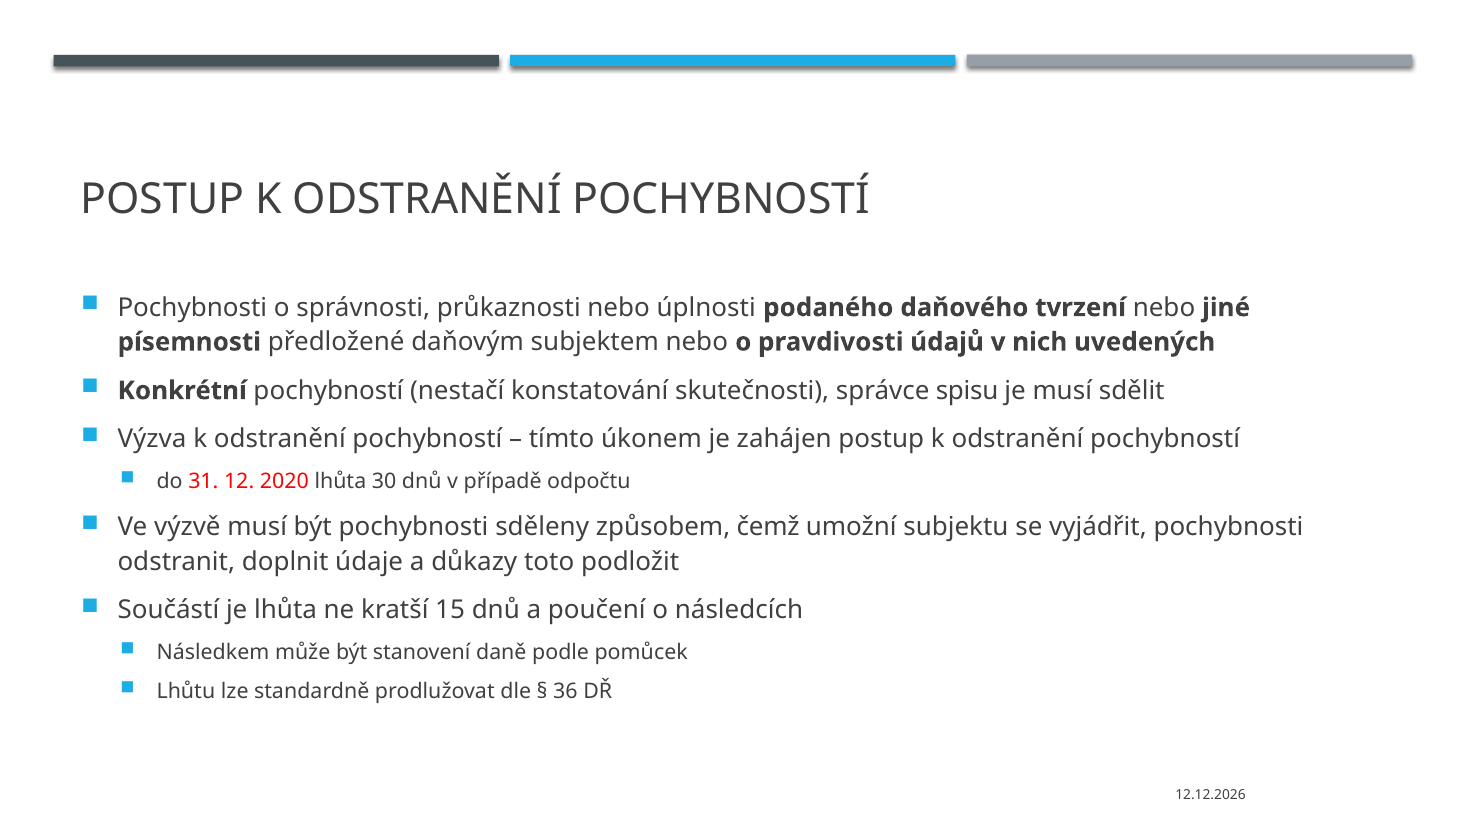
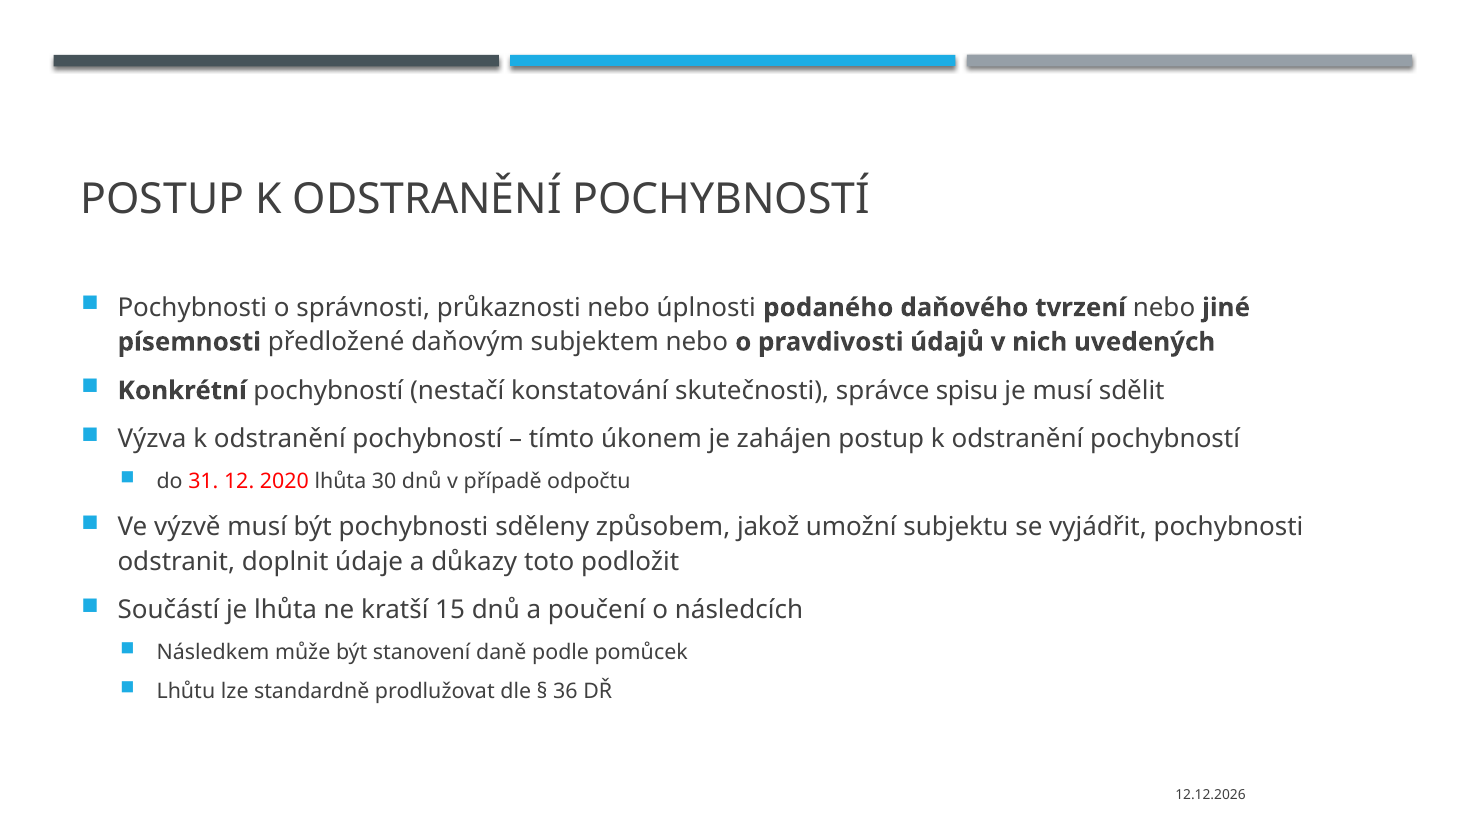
čemž: čemž -> jakož
